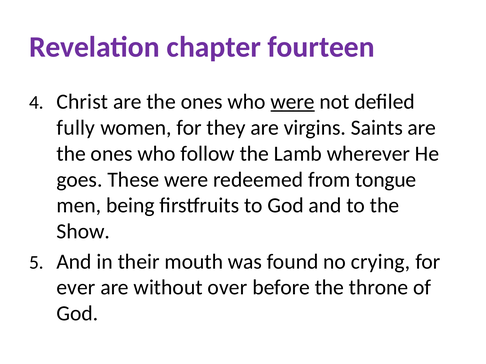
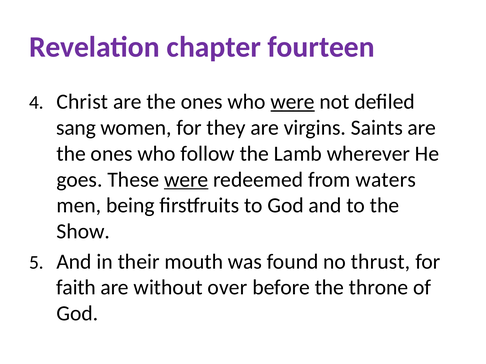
fully: fully -> sang
were at (186, 180) underline: none -> present
tongue: tongue -> waters
crying: crying -> thrust
ever: ever -> faith
